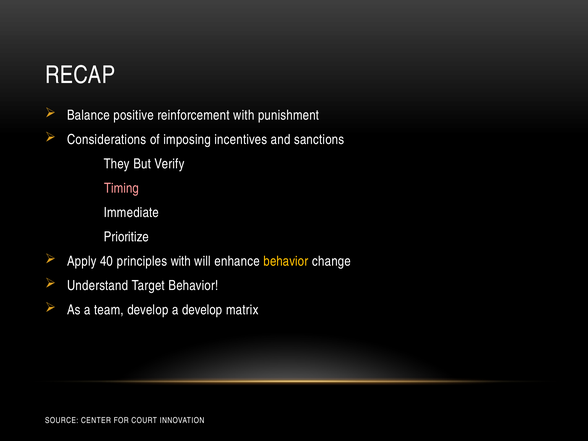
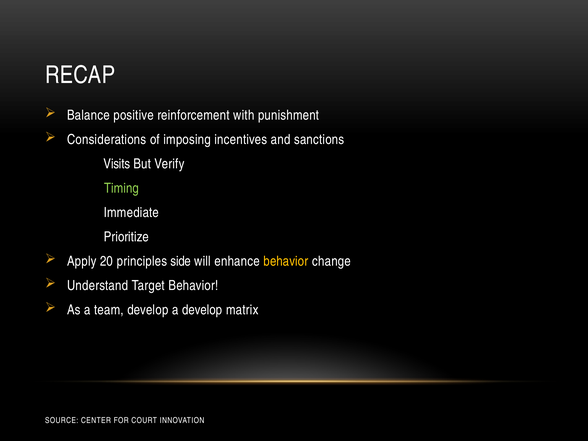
They: They -> Visits
Timing colour: pink -> light green
40: 40 -> 20
principles with: with -> side
